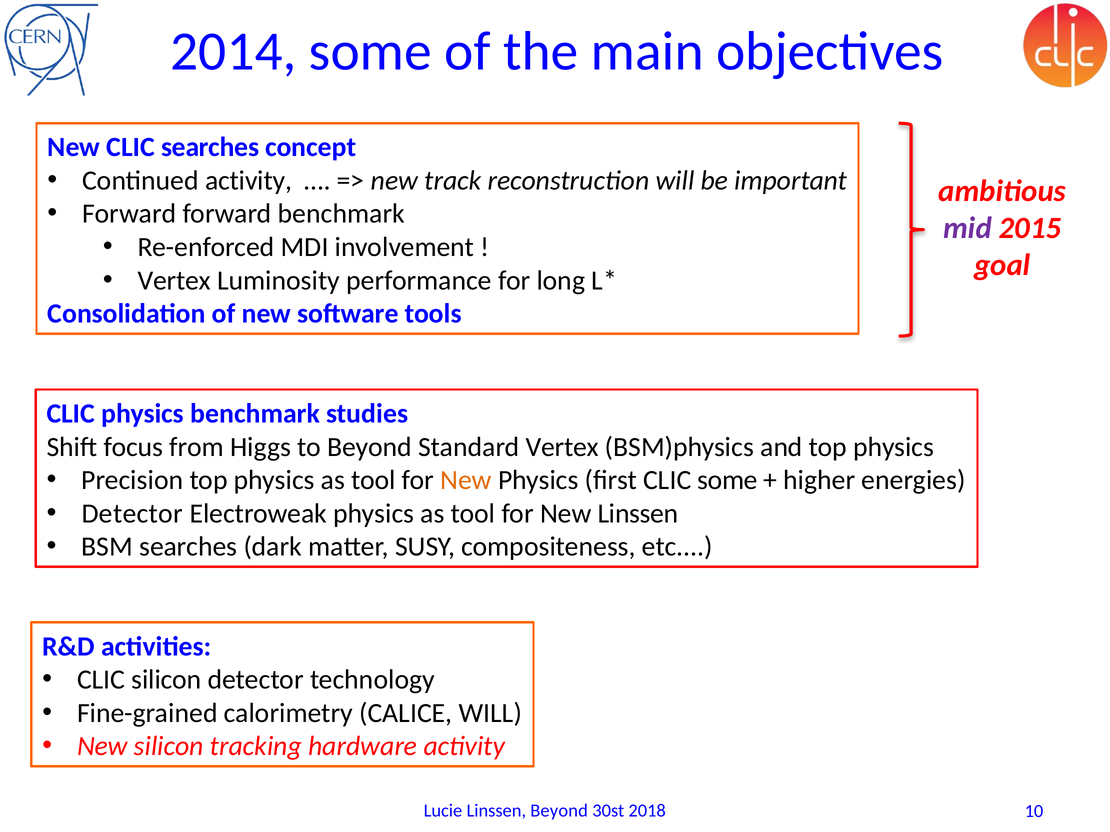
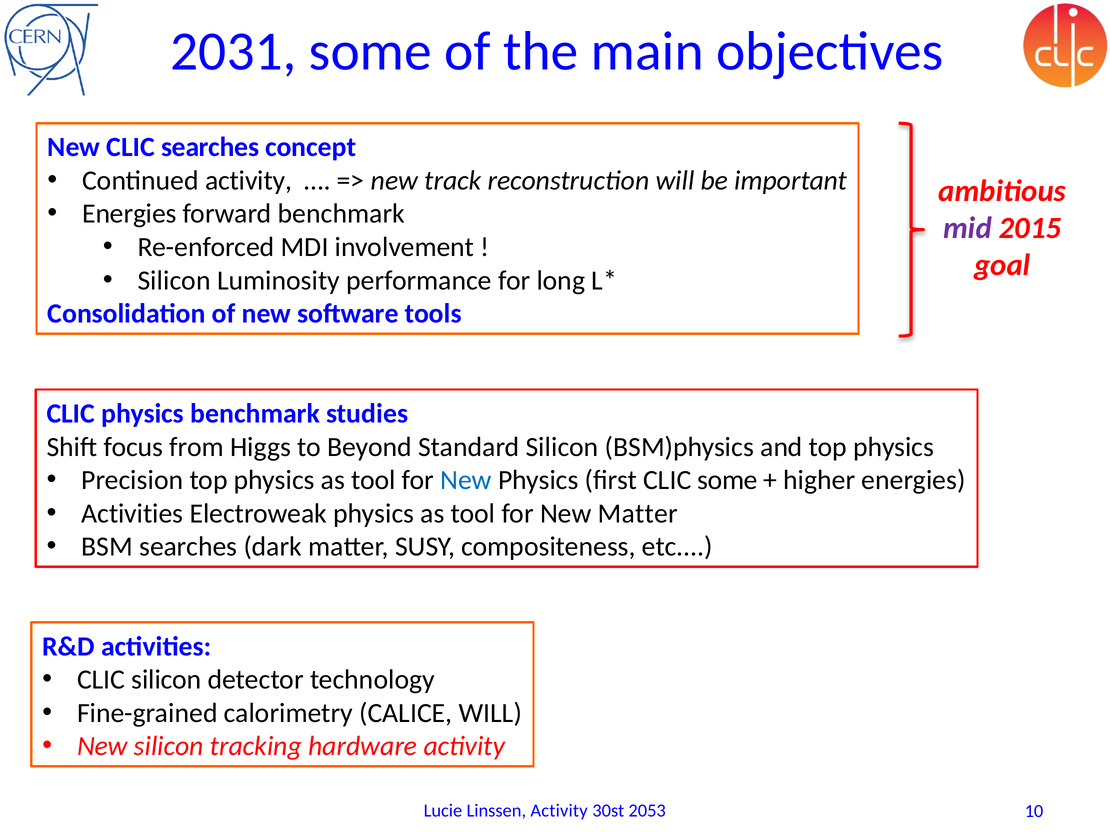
2014: 2014 -> 2031
Forward at (129, 214): Forward -> Energies
Vertex at (174, 281): Vertex -> Silicon
Standard Vertex: Vertex -> Silicon
New at (466, 480) colour: orange -> blue
Detector at (132, 514): Detector -> Activities
New Linssen: Linssen -> Matter
Linssen Beyond: Beyond -> Activity
2018: 2018 -> 2053
